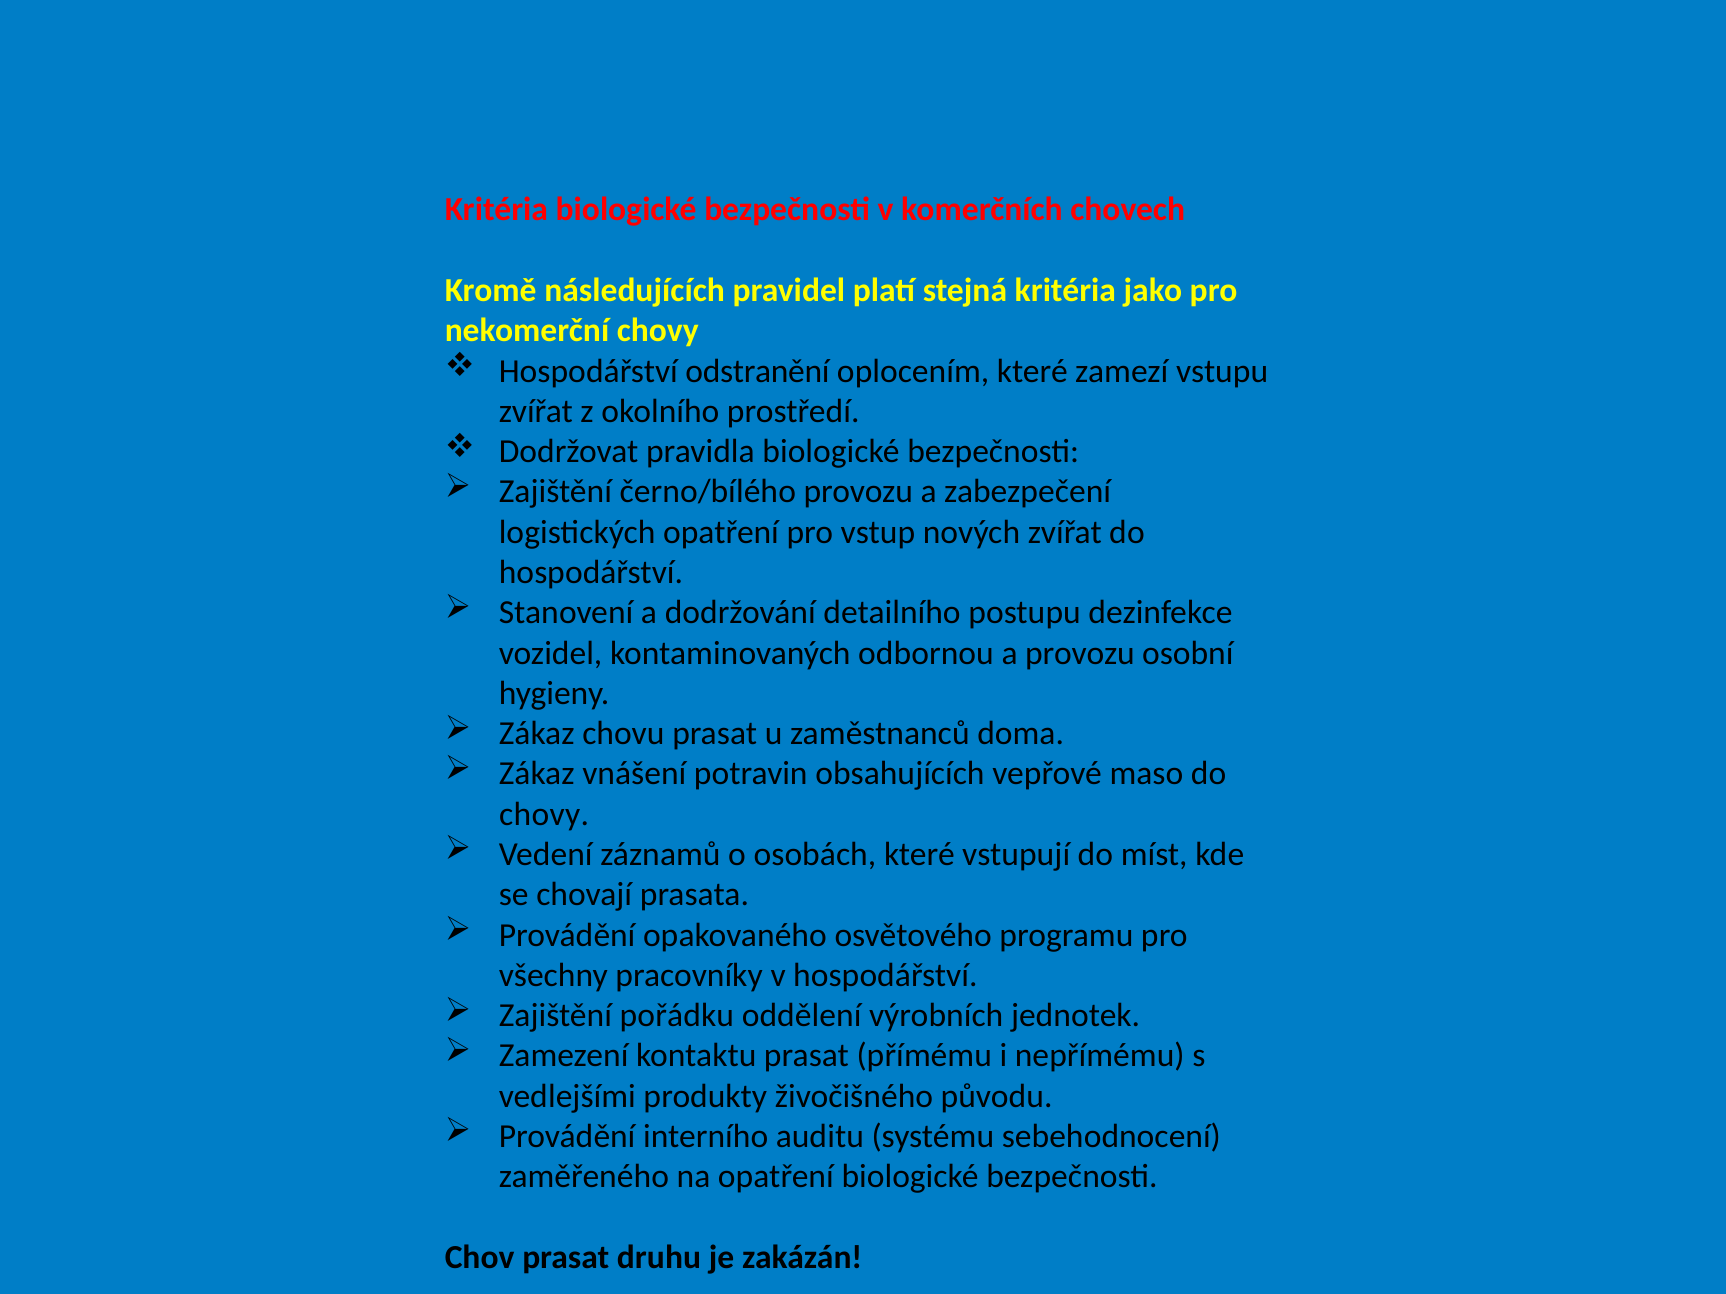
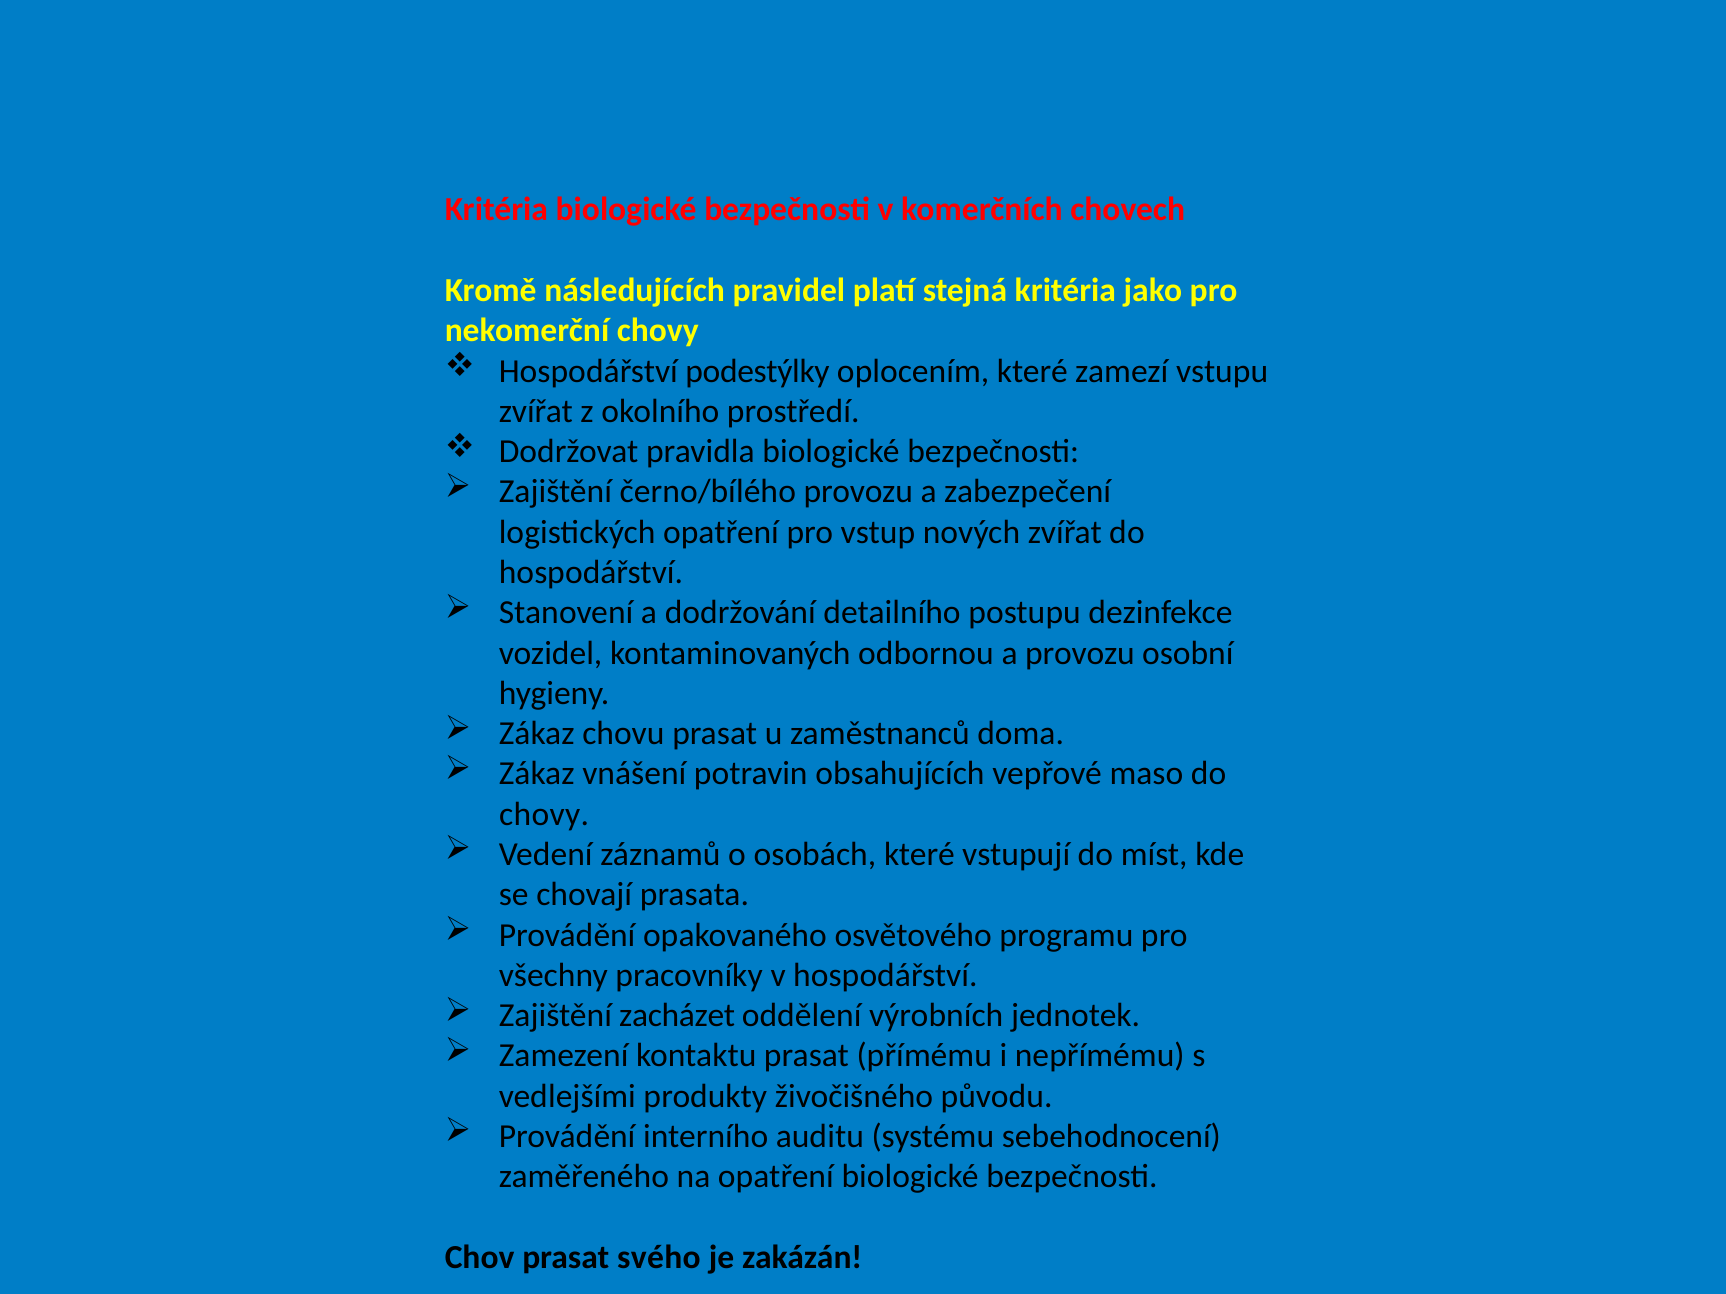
odstranění: odstranění -> podestýlky
pořádku: pořádku -> zacházet
druhu: druhu -> svého
